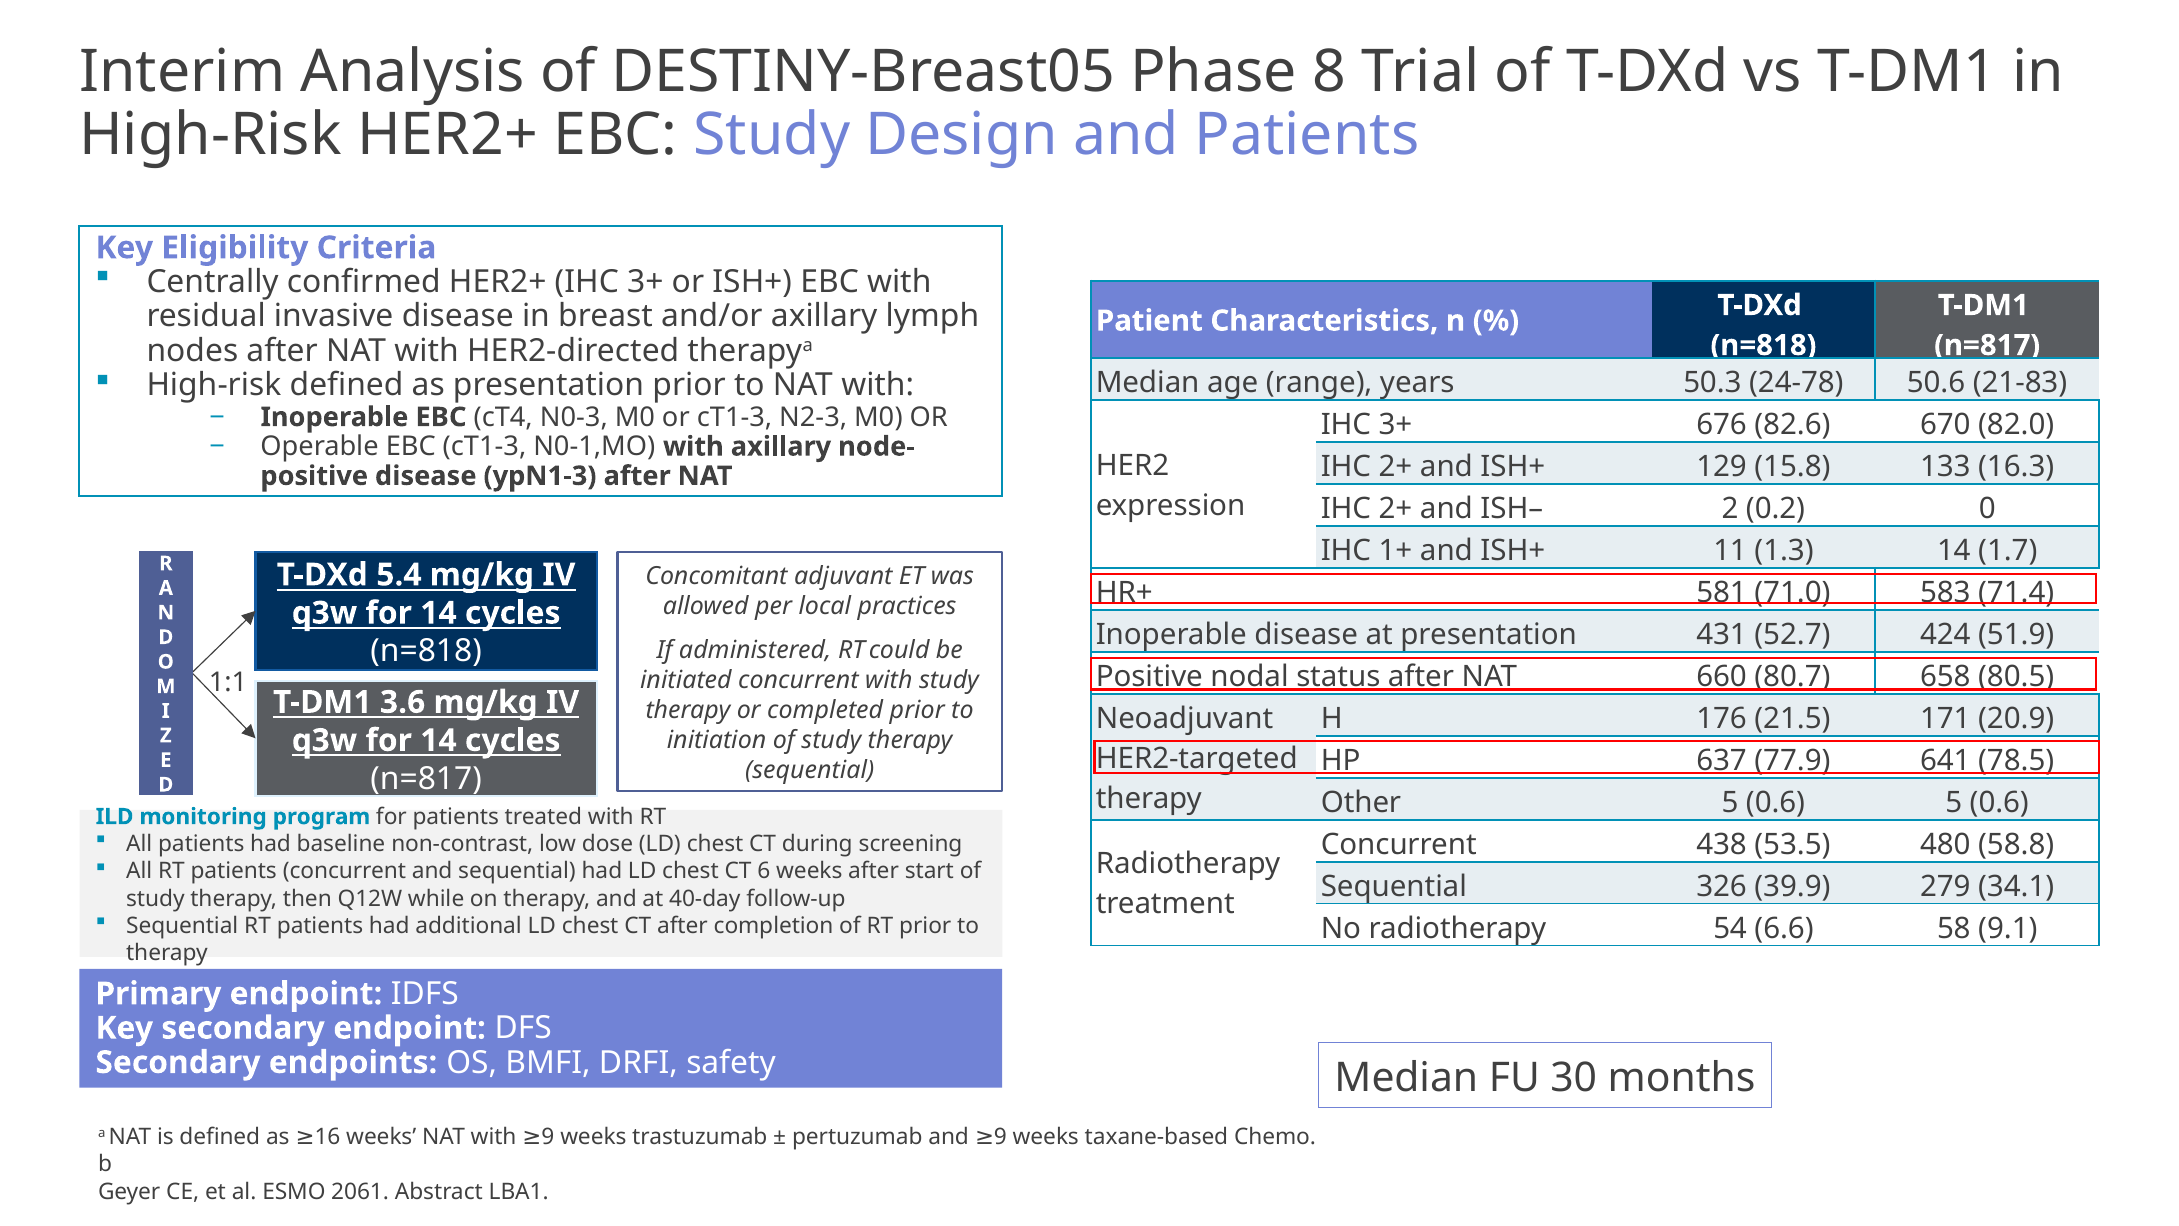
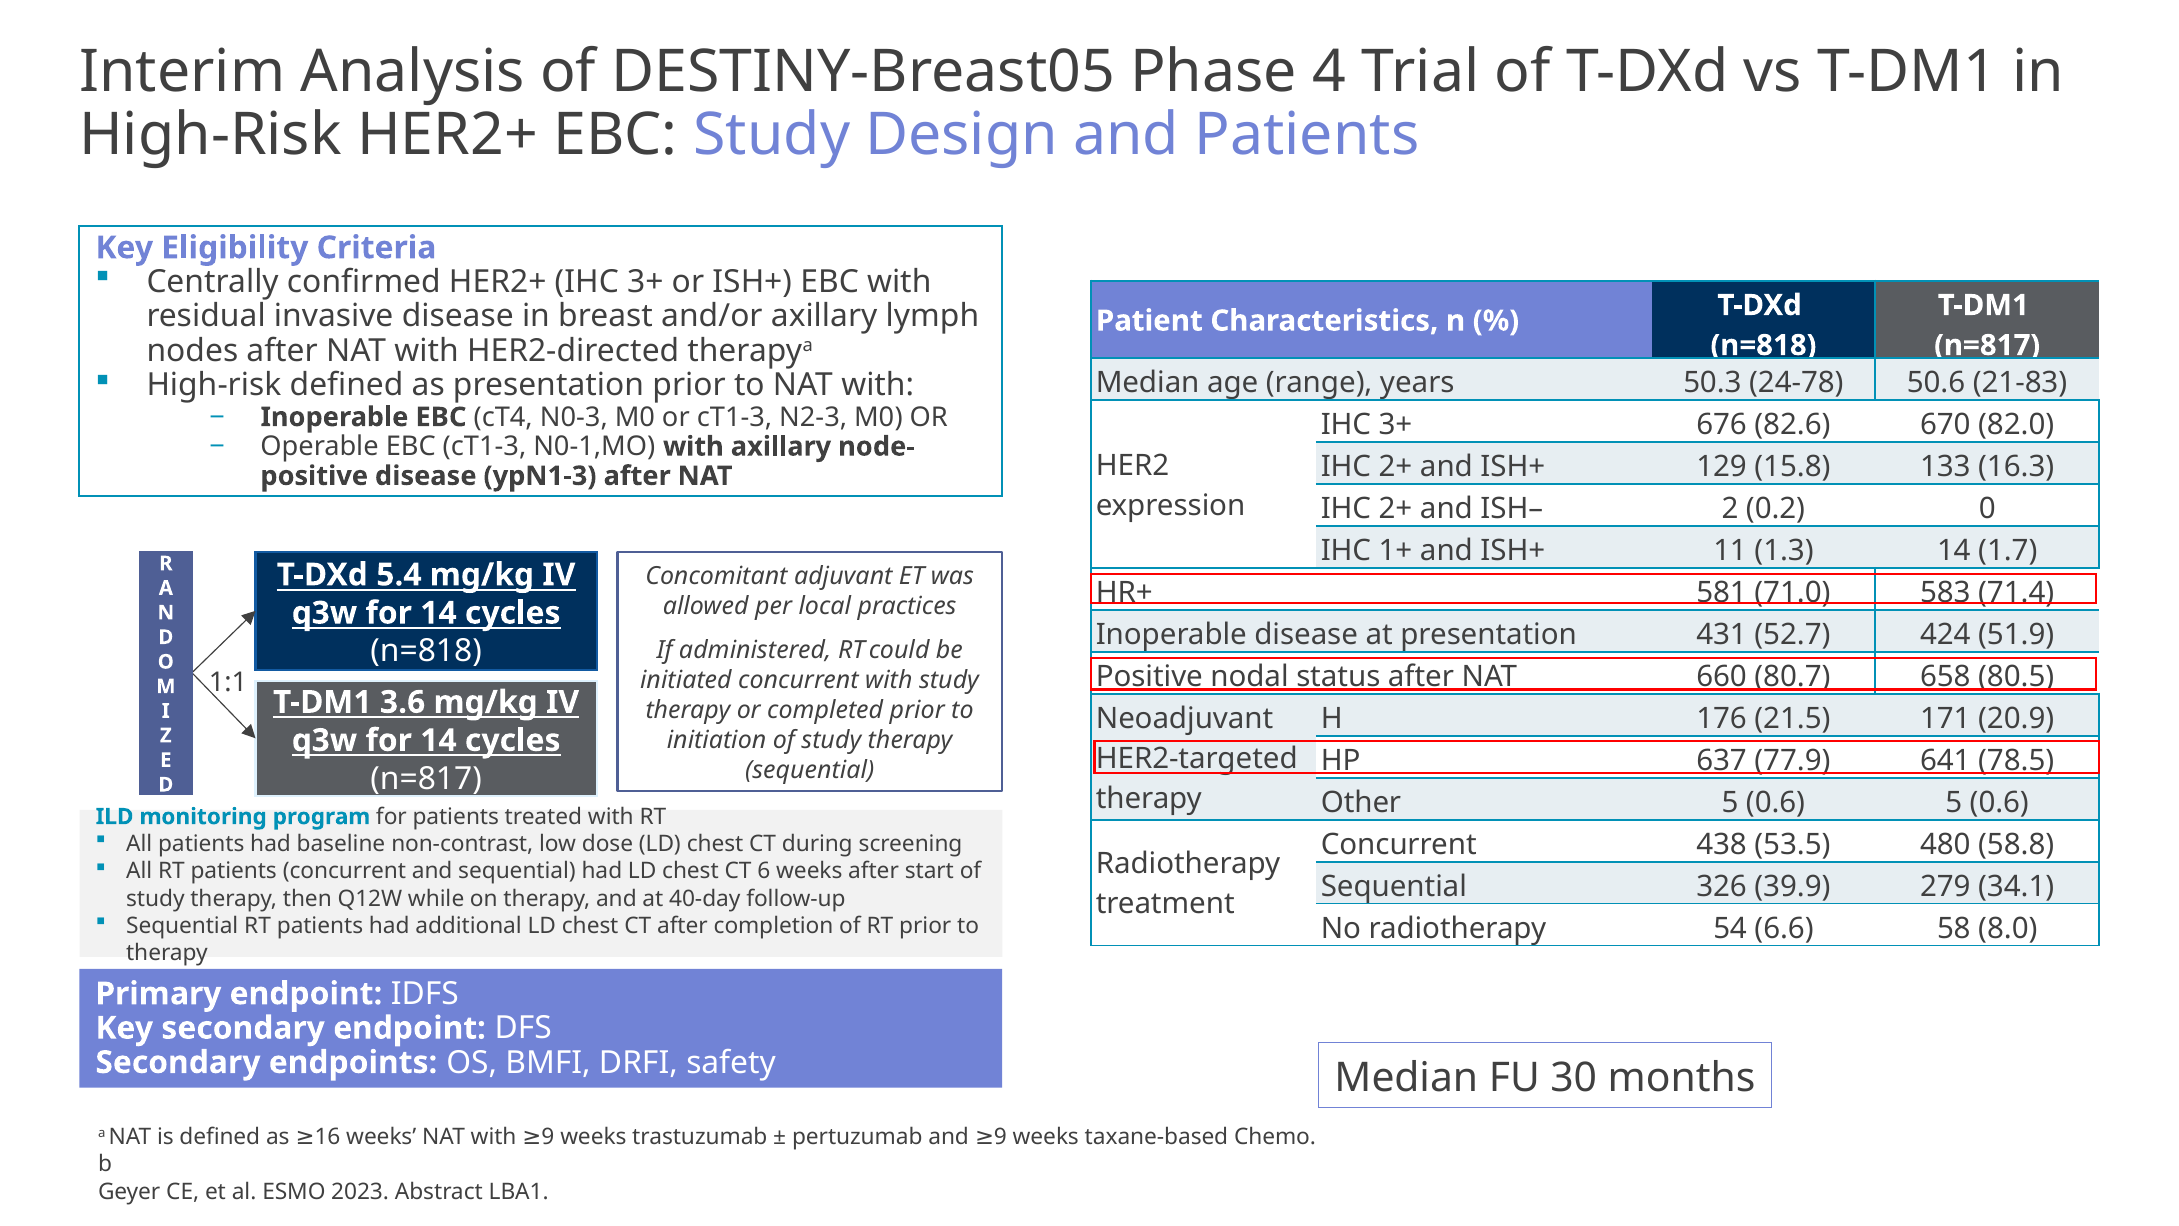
8: 8 -> 4
9.1: 9.1 -> 8.0
2061: 2061 -> 2023
